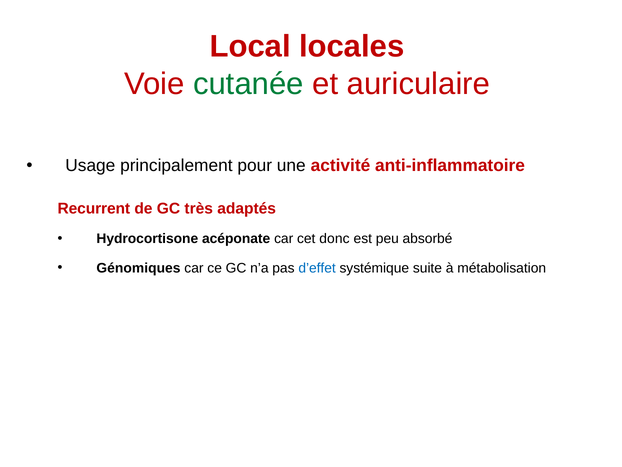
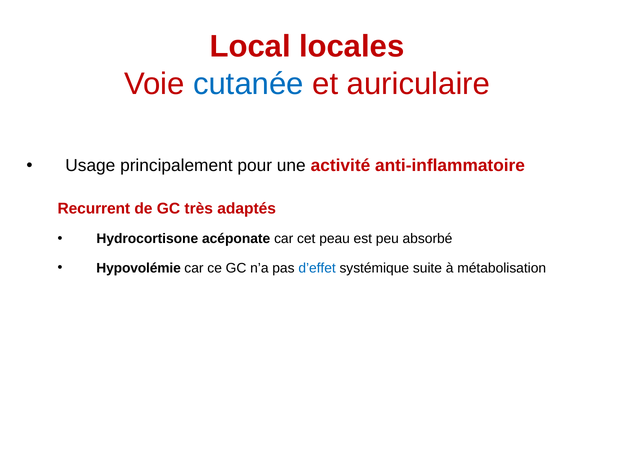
cutanée colour: green -> blue
donc: donc -> peau
Génomiques: Génomiques -> Hypovolémie
